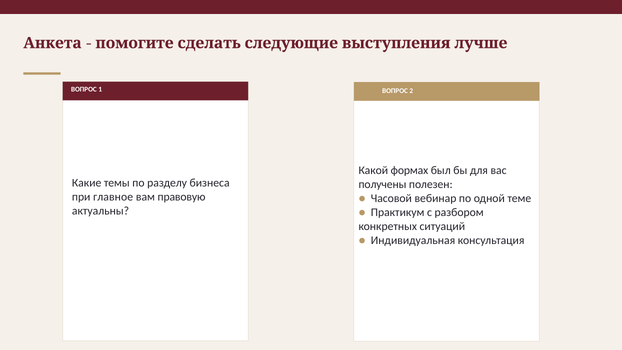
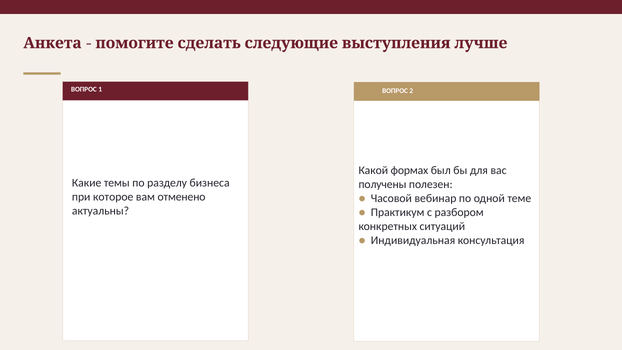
главное: главное -> которое
правовую: правовую -> отменено
